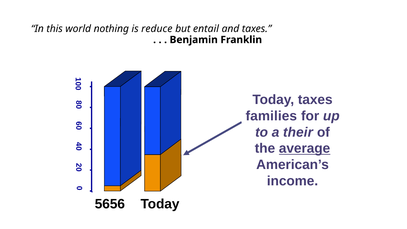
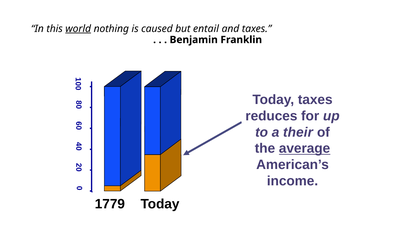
world underline: none -> present
reduce: reduce -> caused
families: families -> reduces
5656: 5656 -> 1779
